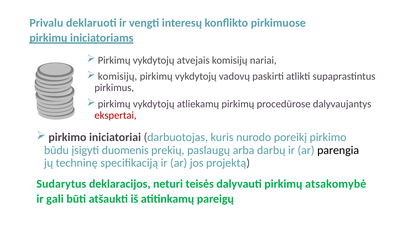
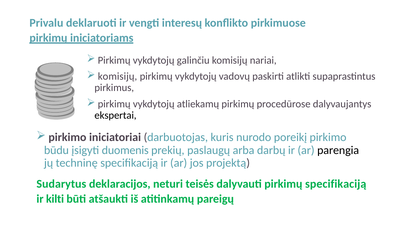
atvejais: atvejais -> galinčiu
ekspertai colour: red -> black
pirkimų atsakomybė: atsakomybė -> specifikaciją
gali: gali -> kilti
